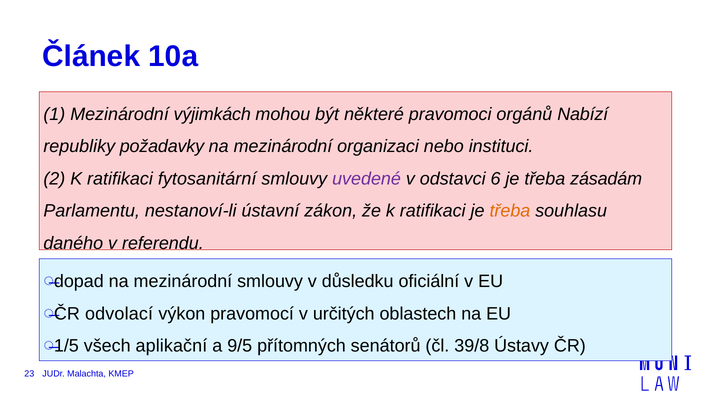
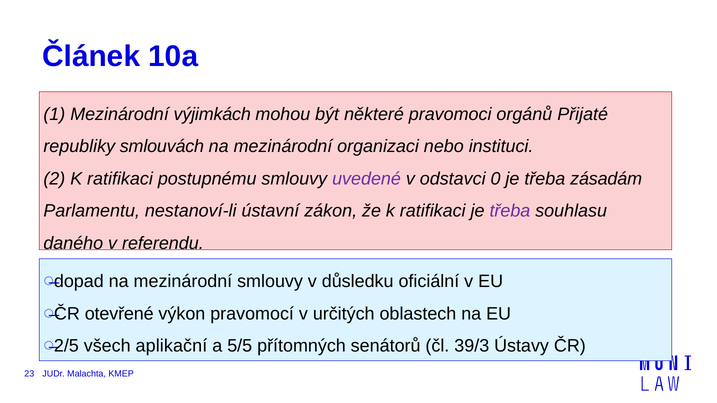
Nabízí: Nabízí -> Přijaté
požadavky: požadavky -> smlouvách
fytosanitární: fytosanitární -> postupnému
6: 6 -> 0
třeba at (510, 211) colour: orange -> purple
odvolací: odvolací -> otevřené
1/5: 1/5 -> 2/5
9/5: 9/5 -> 5/5
39/8: 39/8 -> 39/3
